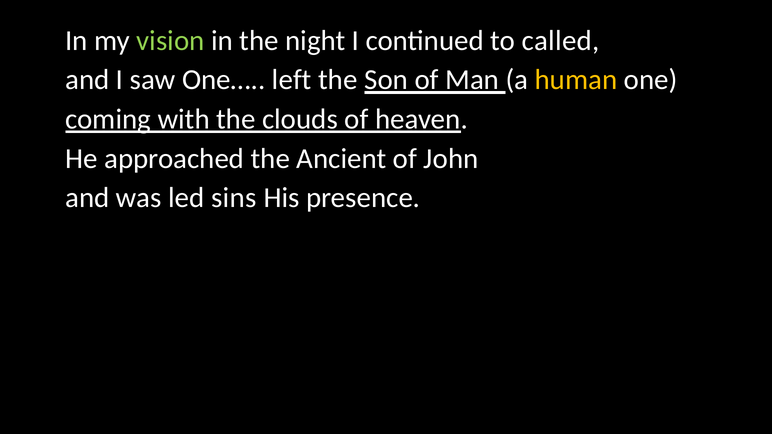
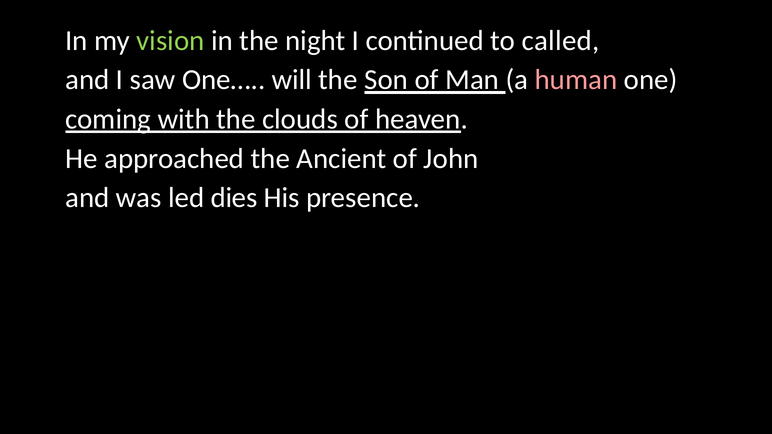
left: left -> will
human colour: yellow -> pink
sins: sins -> dies
